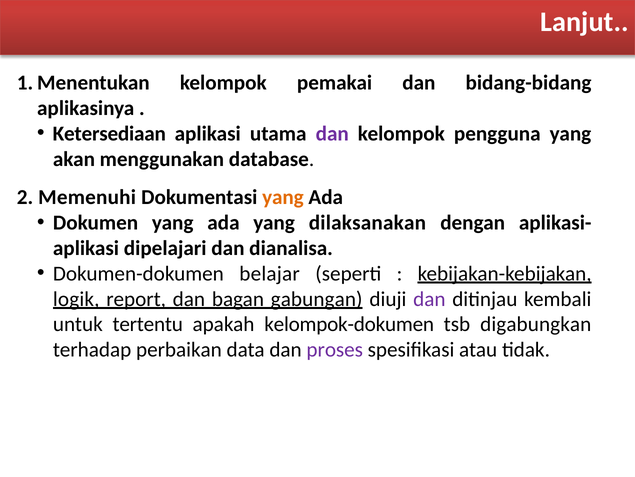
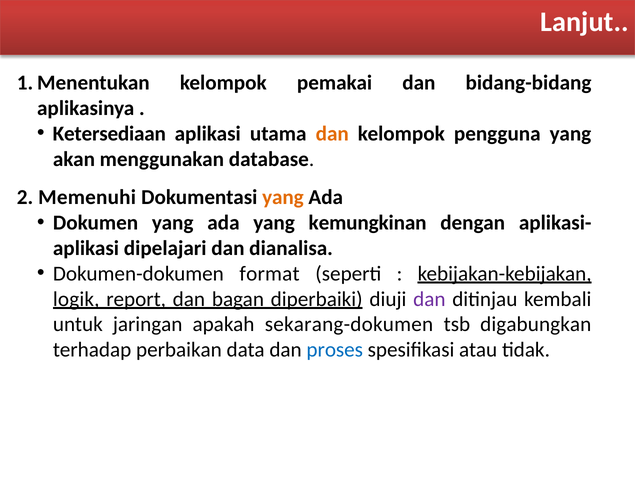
dan at (332, 133) colour: purple -> orange
dilaksanakan: dilaksanakan -> kemungkinan
belajar: belajar -> format
gabungan: gabungan -> diperbaiki
tertentu: tertentu -> jaringan
kelompok-dokumen: kelompok-dokumen -> sekarang-dokumen
proses colour: purple -> blue
